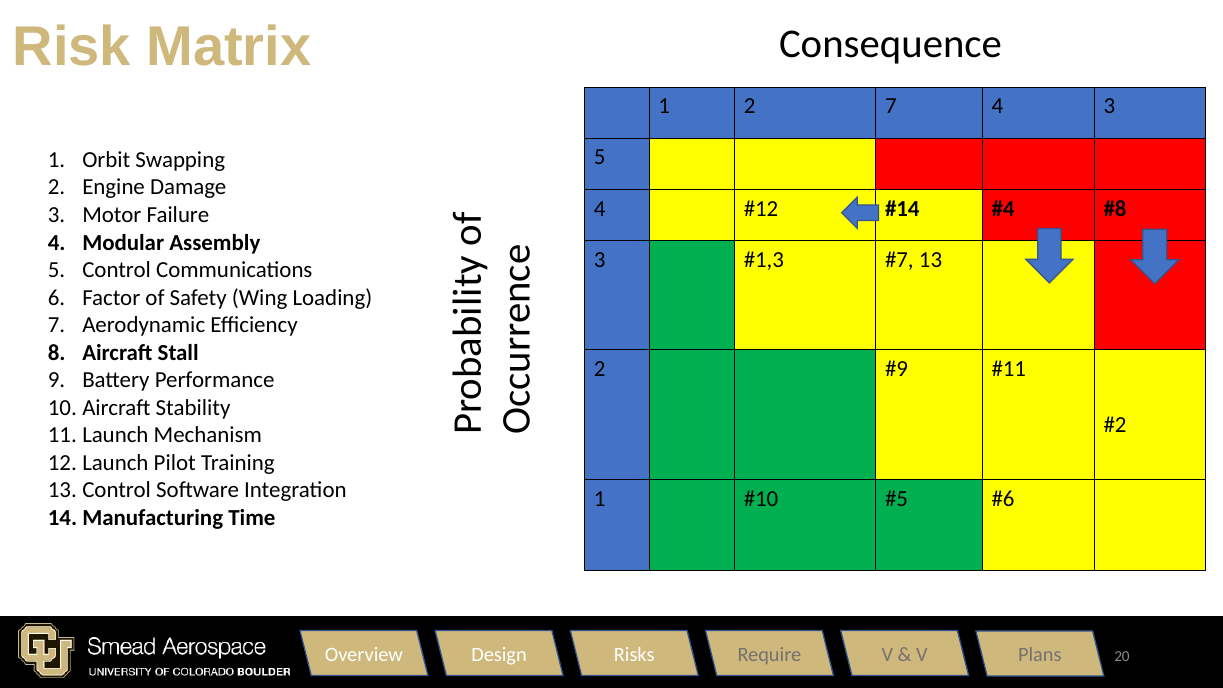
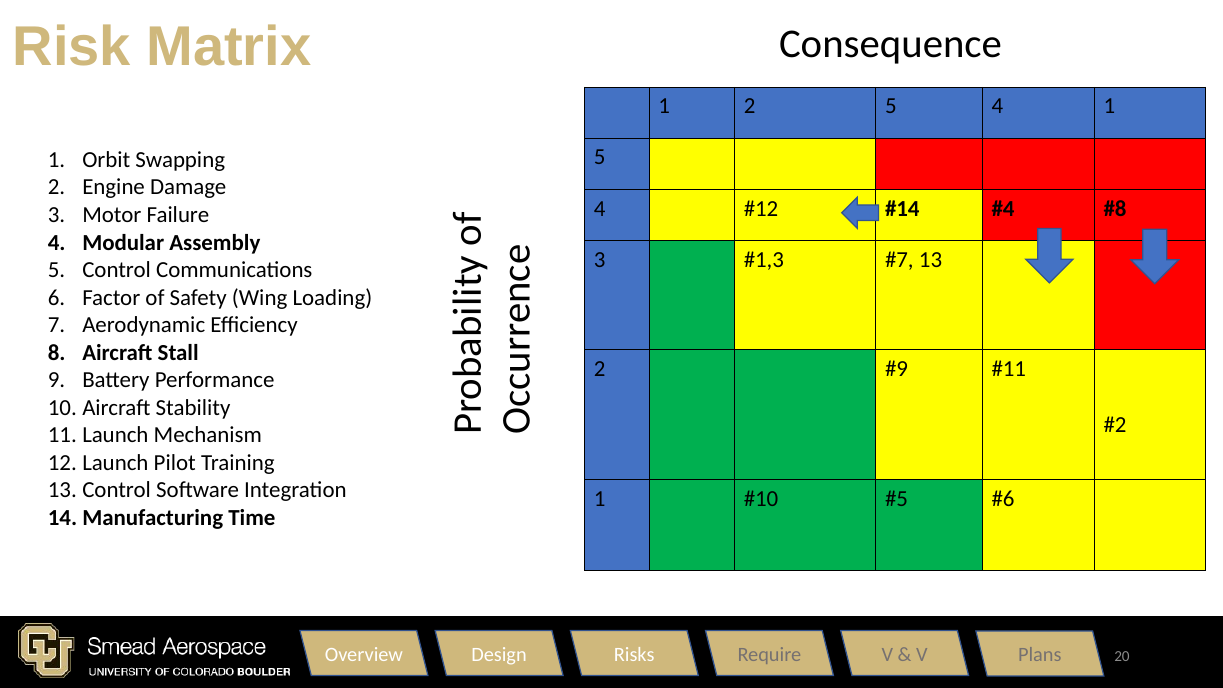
2 7: 7 -> 5
4 3: 3 -> 1
